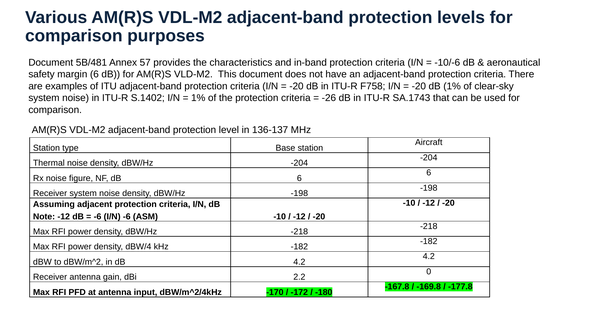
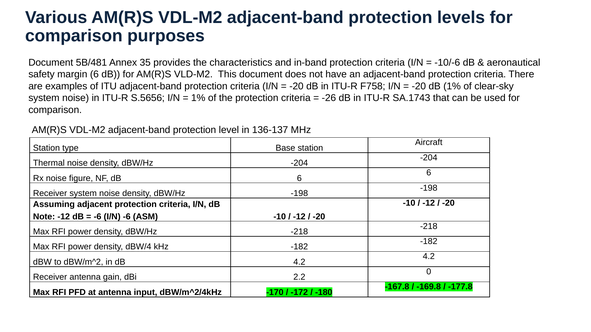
57: 57 -> 35
S.1402: S.1402 -> S.5656
